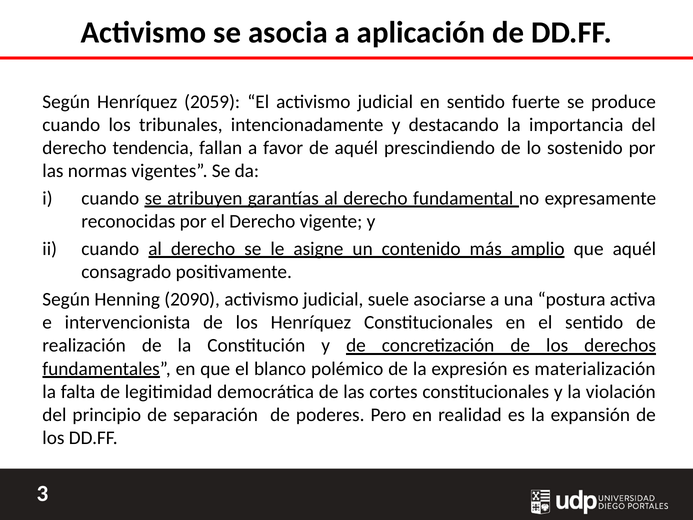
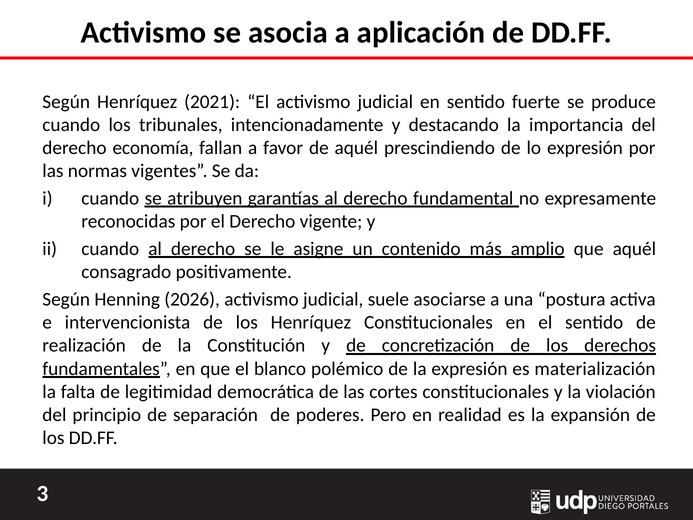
2059: 2059 -> 2021
tendencia: tendencia -> economía
lo sostenido: sostenido -> expresión
2090: 2090 -> 2026
